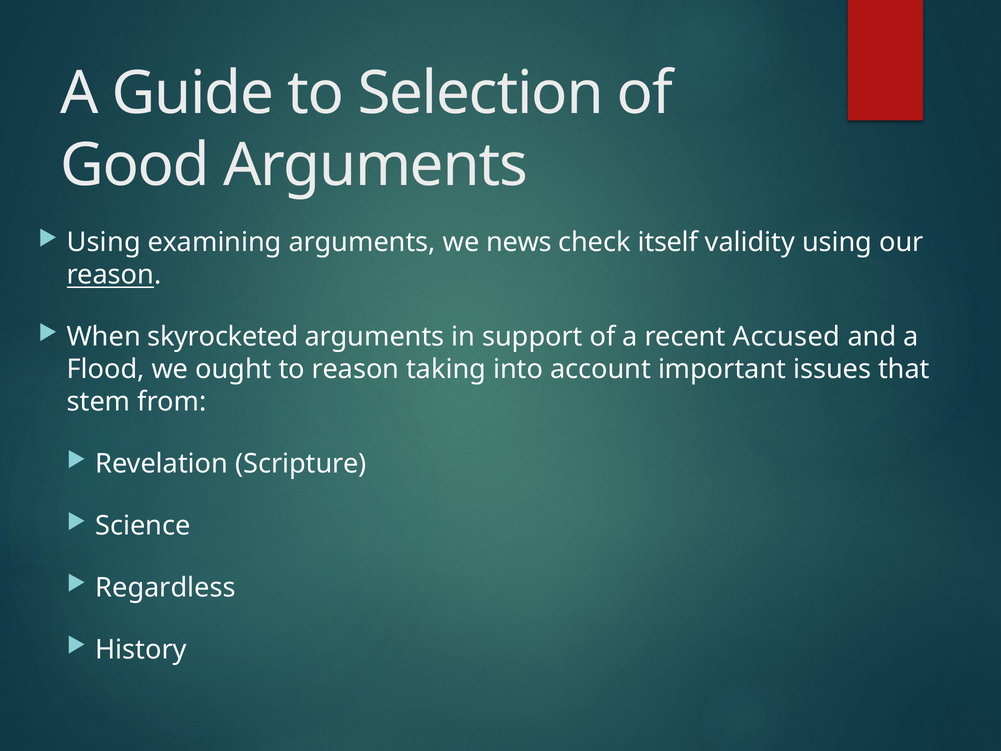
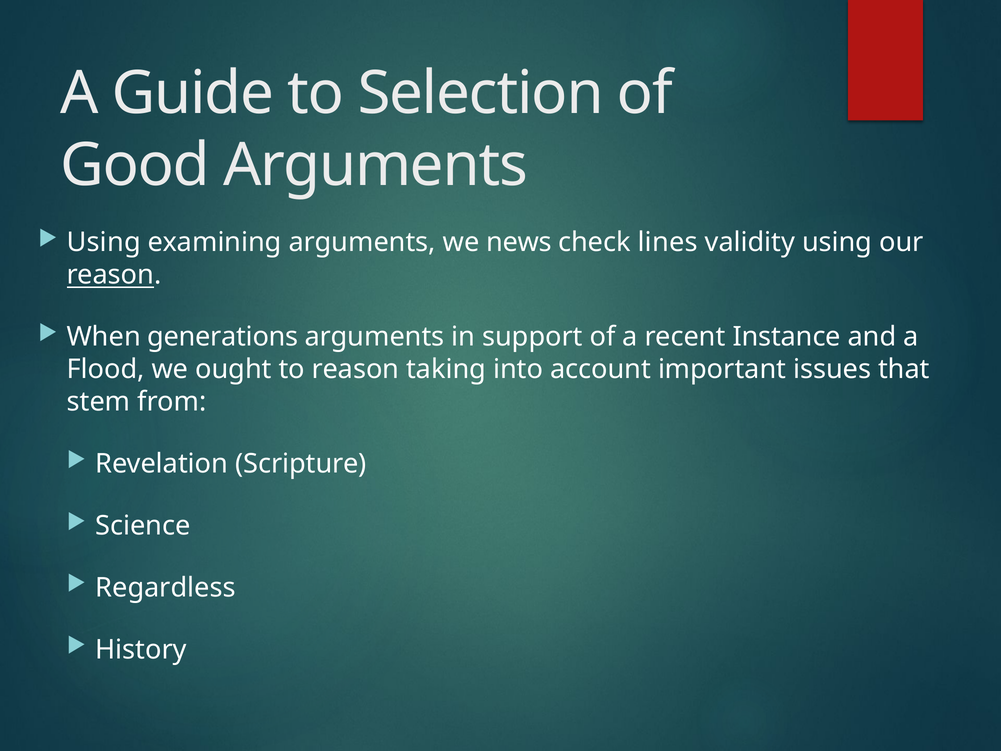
itself: itself -> lines
skyrocketed: skyrocketed -> generations
Accused: Accused -> Instance
